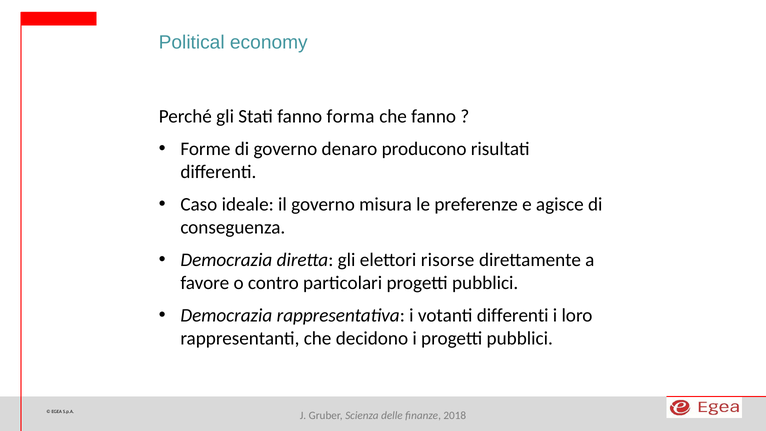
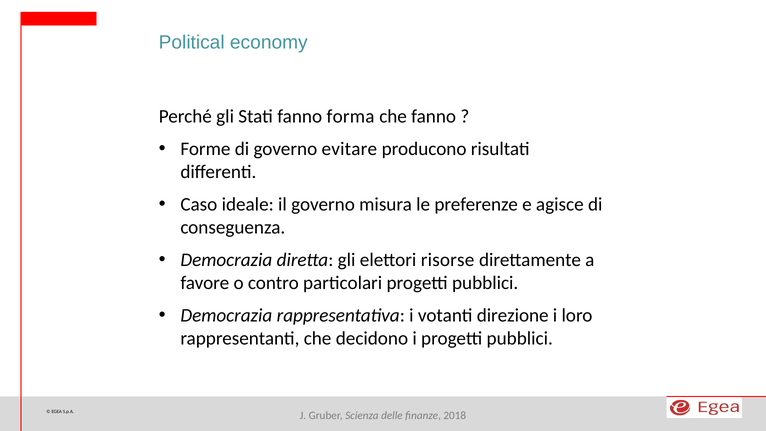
denaro: denaro -> evitare
votanti differenti: differenti -> direzione
